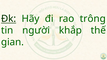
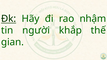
trông: trông -> nhậm
